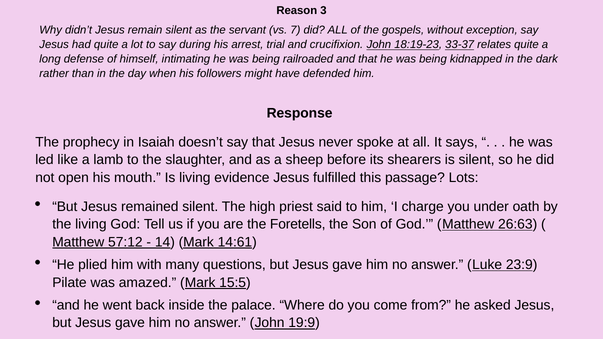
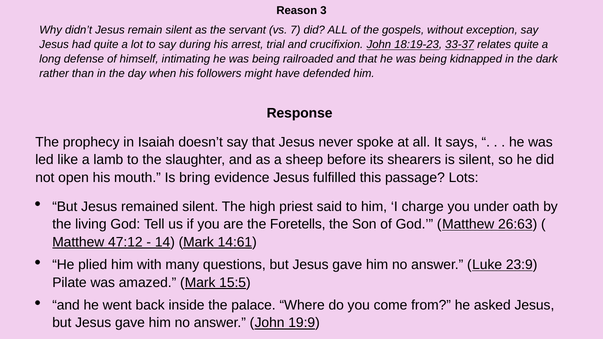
Is living: living -> bring
57:12: 57:12 -> 47:12
